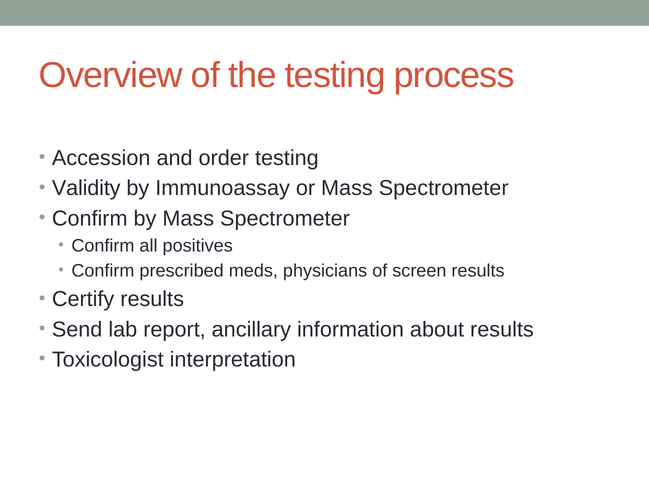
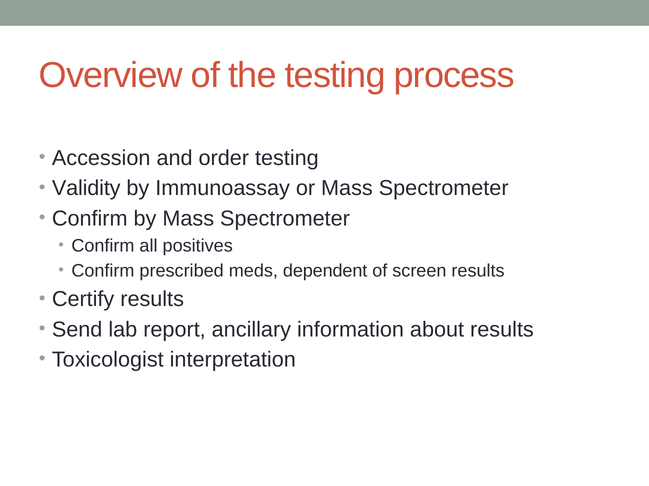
physicians: physicians -> dependent
